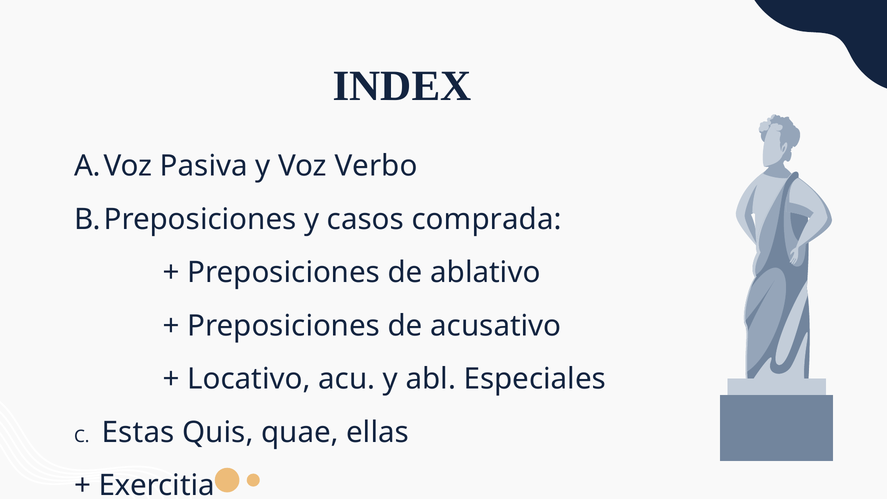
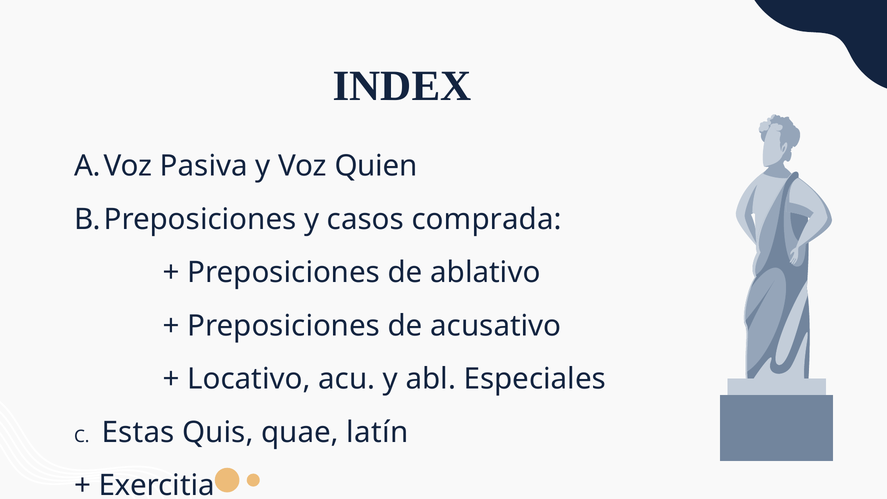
Verbo: Verbo -> Quien
ellas: ellas -> latín
